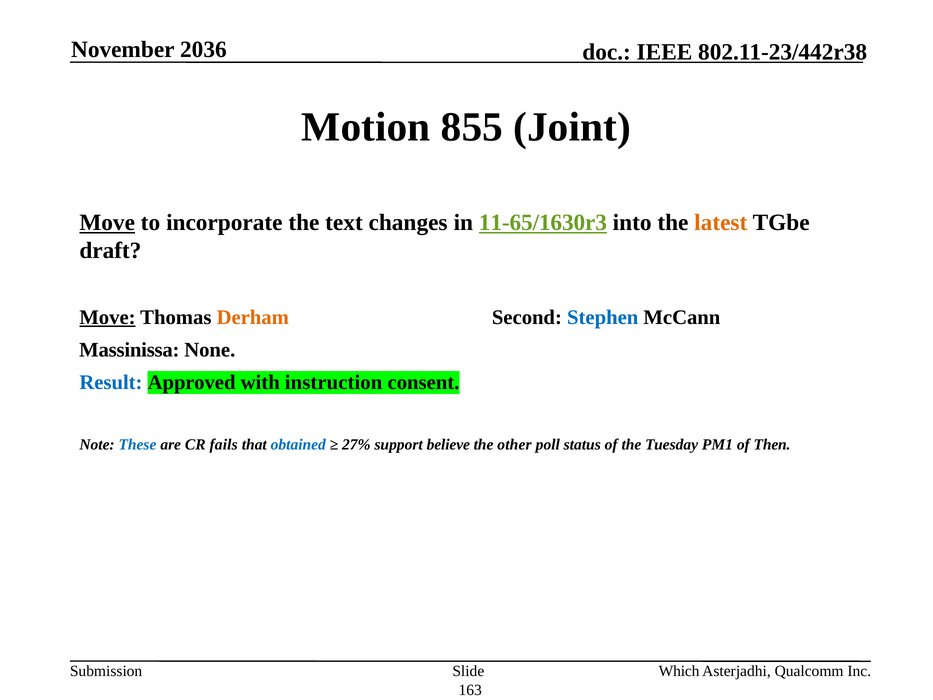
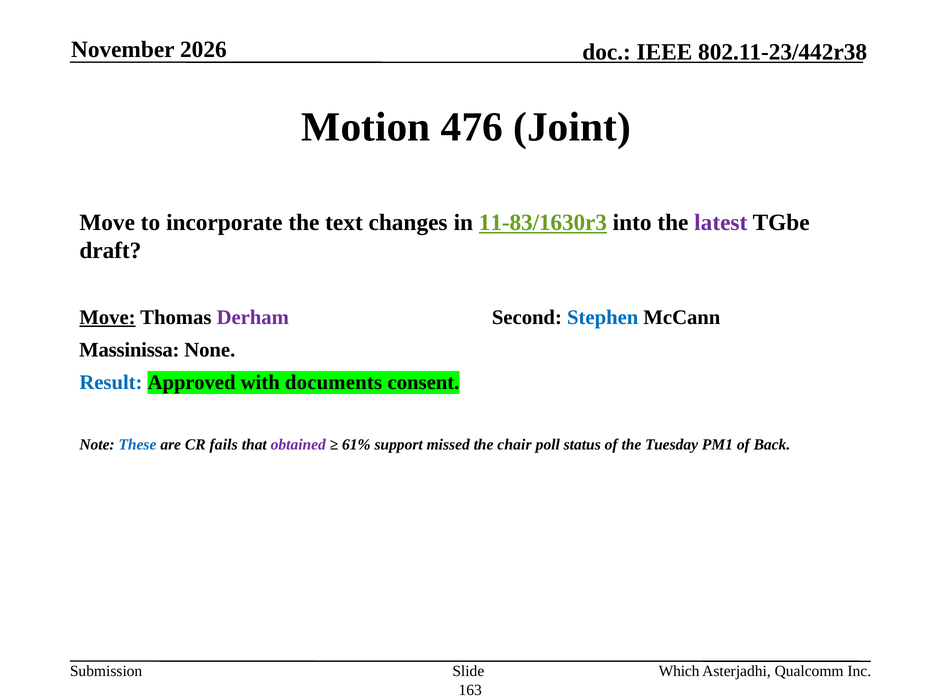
2036: 2036 -> 2026
855: 855 -> 476
Move at (107, 222) underline: present -> none
11-65/1630r3: 11-65/1630r3 -> 11-83/1630r3
latest colour: orange -> purple
Derham colour: orange -> purple
instruction: instruction -> documents
obtained colour: blue -> purple
27%: 27% -> 61%
believe: believe -> missed
other: other -> chair
Then: Then -> Back
